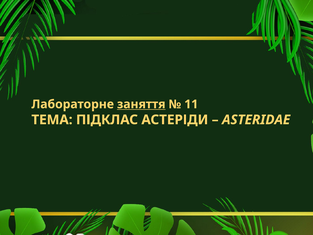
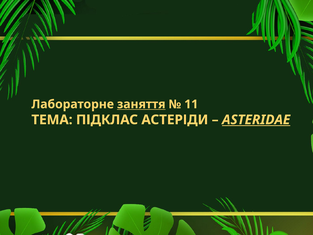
ASTERIDAE underline: none -> present
